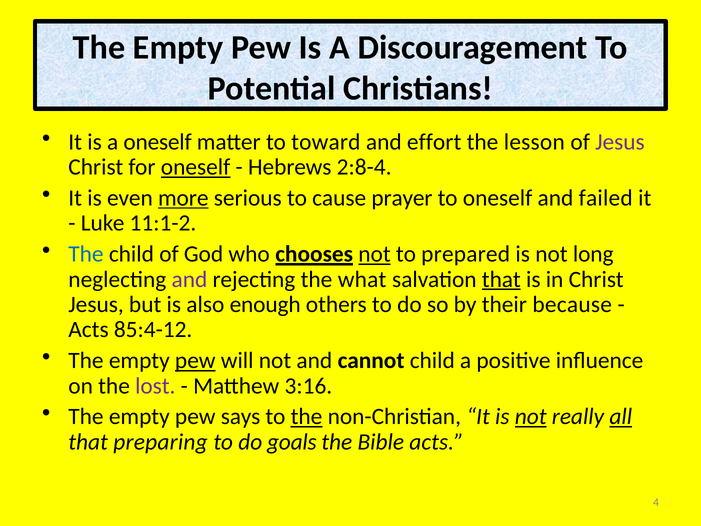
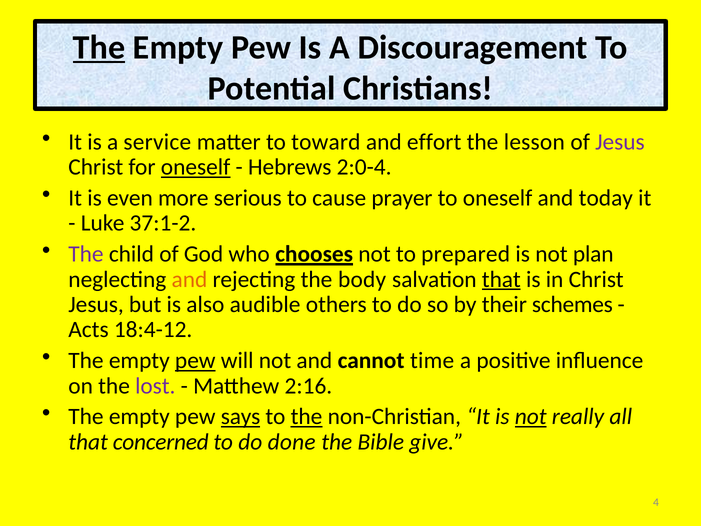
The at (99, 47) underline: none -> present
a oneself: oneself -> service
2:8-4: 2:8-4 -> 2:0-4
more underline: present -> none
failed: failed -> today
11:1-2: 11:1-2 -> 37:1-2
The at (86, 254) colour: blue -> purple
not at (375, 254) underline: present -> none
long: long -> plan
and at (189, 279) colour: purple -> orange
what: what -> body
enough: enough -> audible
because: because -> schemes
85:4-12: 85:4-12 -> 18:4-12
cannot child: child -> time
3:16: 3:16 -> 2:16
says underline: none -> present
all underline: present -> none
preparing: preparing -> concerned
goals: goals -> done
Bible acts: acts -> give
